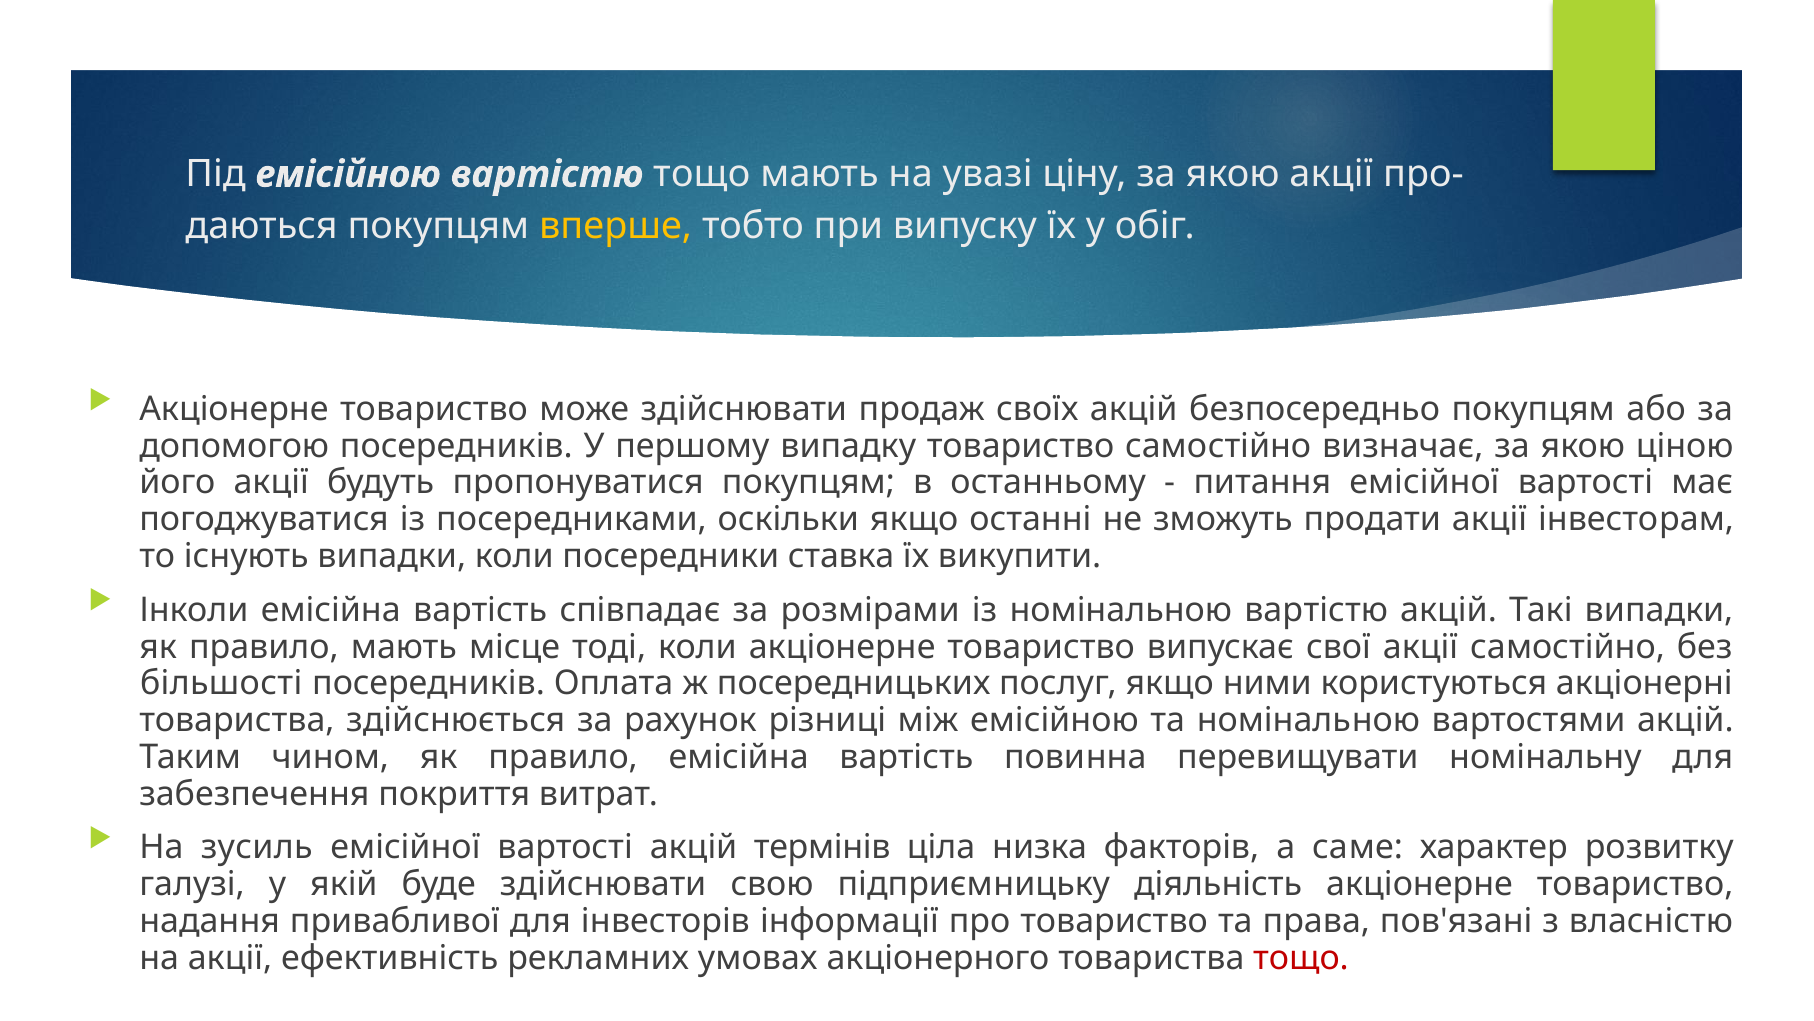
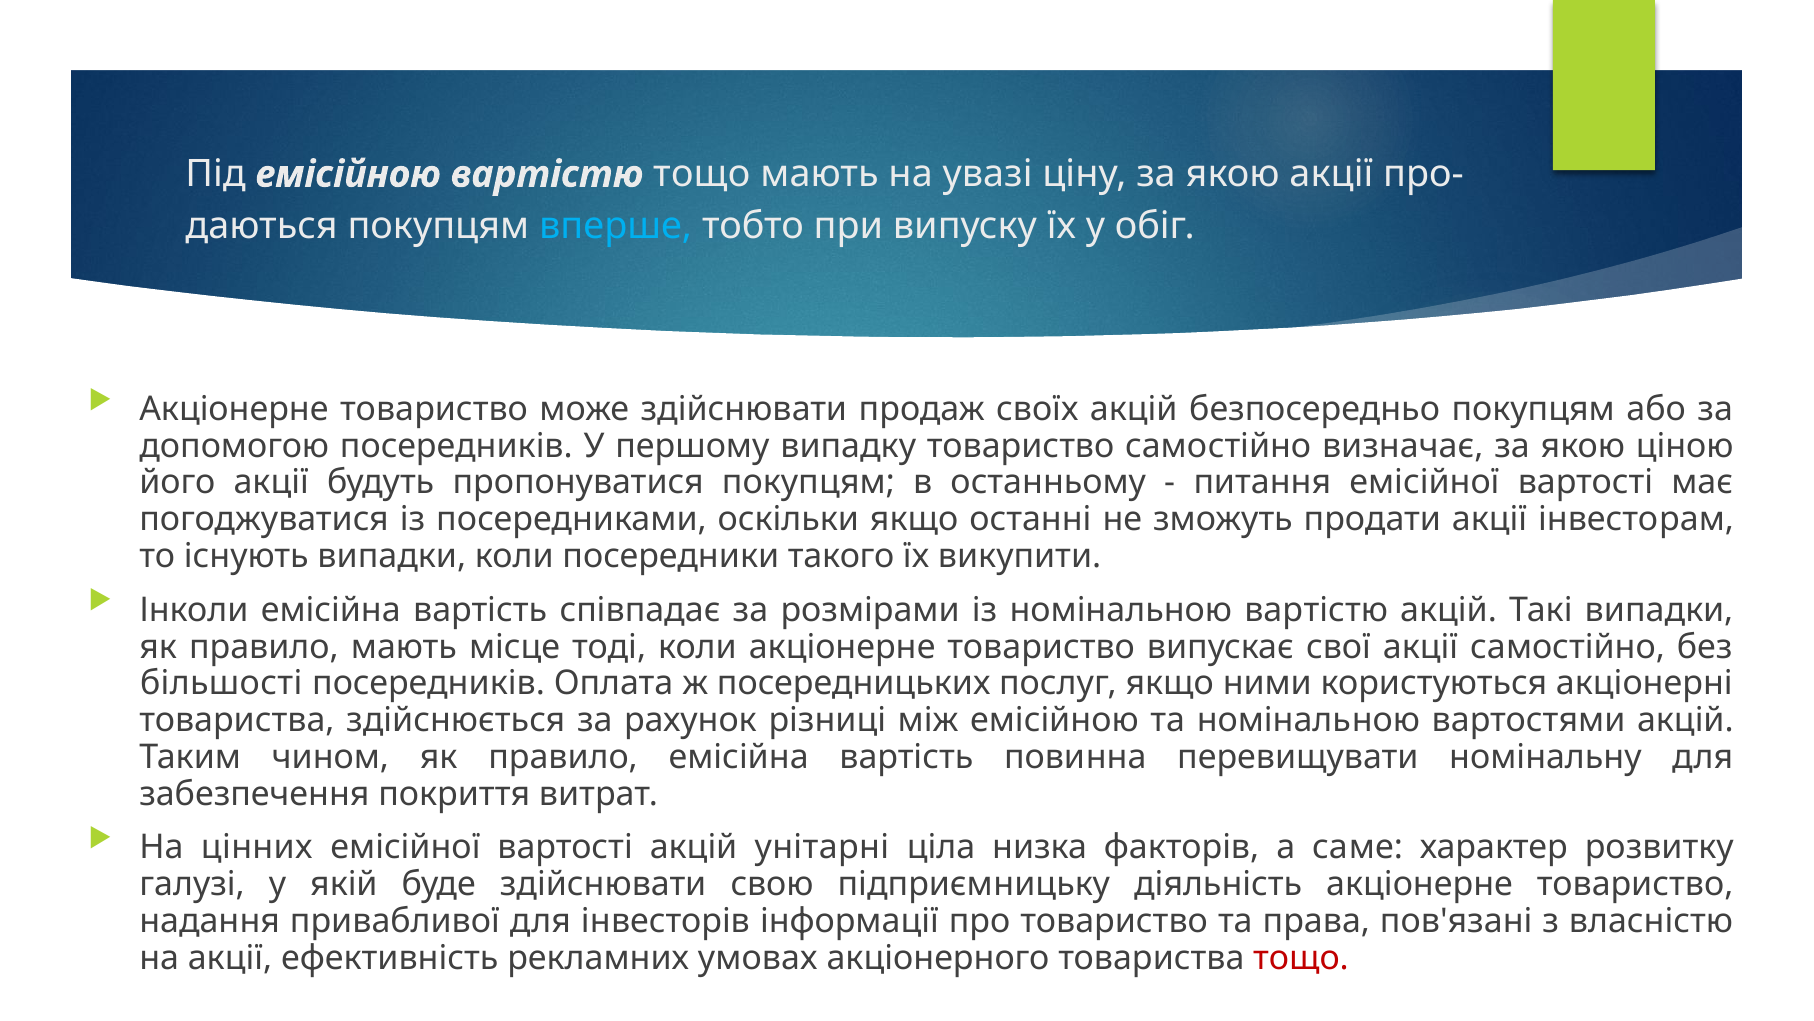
вперше colour: yellow -> light blue
ставка: ставка -> такого
зусиль: зусиль -> цінних
термінів: термінів -> унітарні
